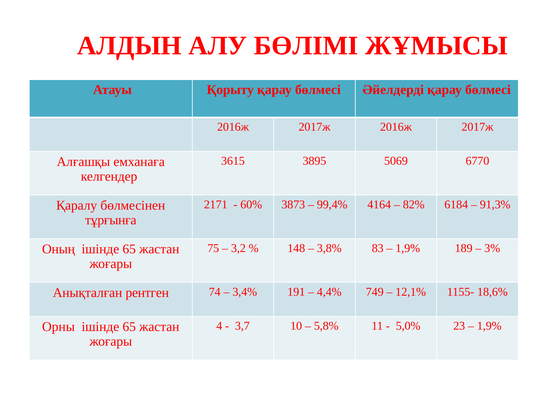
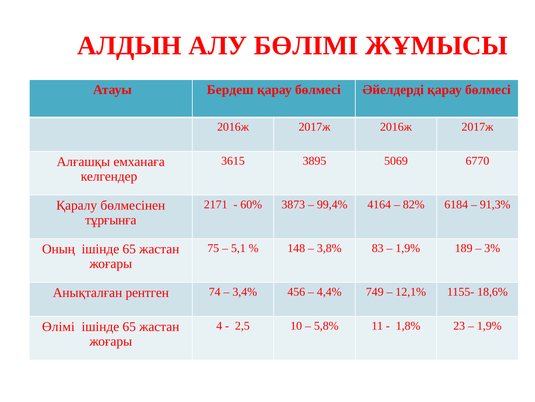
Қорыту: Қорыту -> Бердеш
3,2: 3,2 -> 5,1
191: 191 -> 456
3,7: 3,7 -> 2,5
5,0%: 5,0% -> 1,8%
Орны: Орны -> Өлімі
